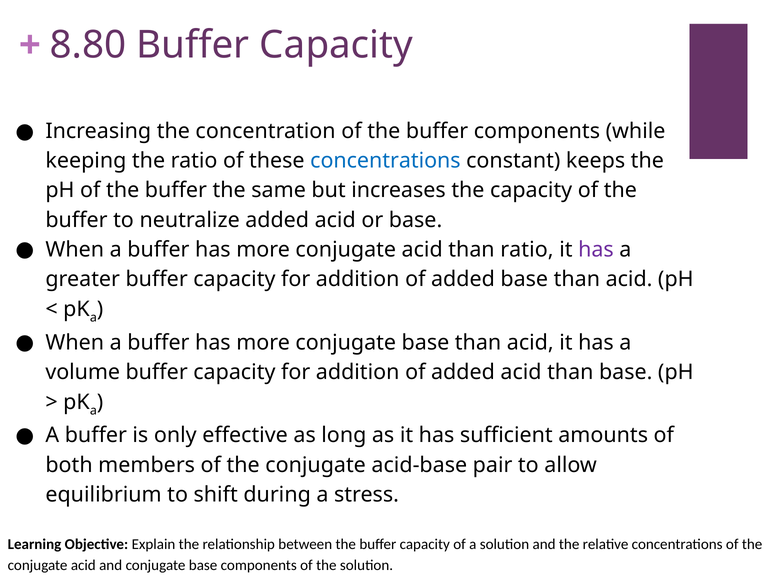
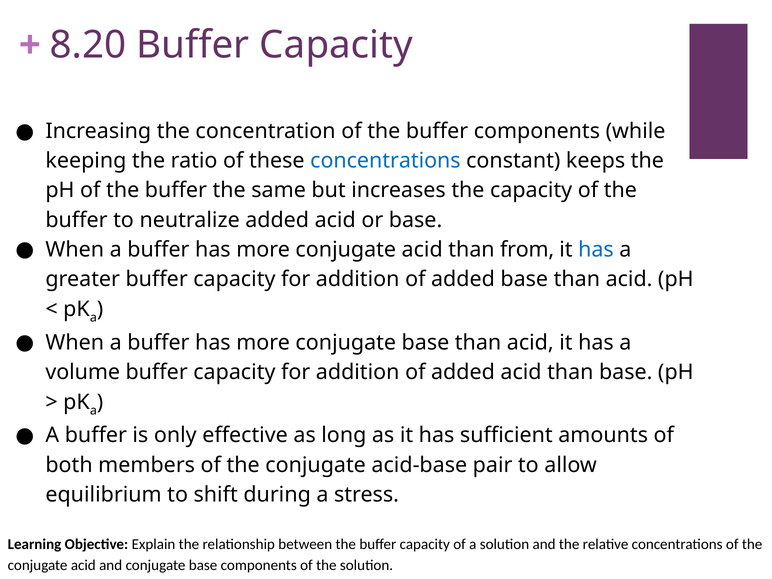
8.80: 8.80 -> 8.20
than ratio: ratio -> from
has at (596, 250) colour: purple -> blue
